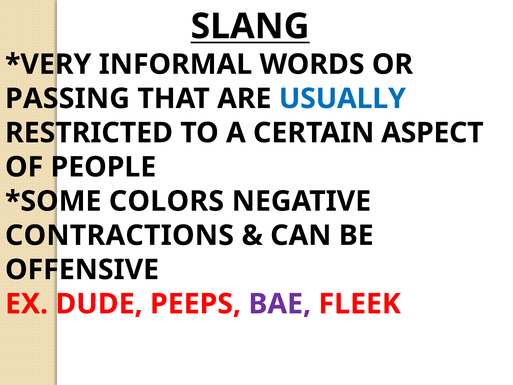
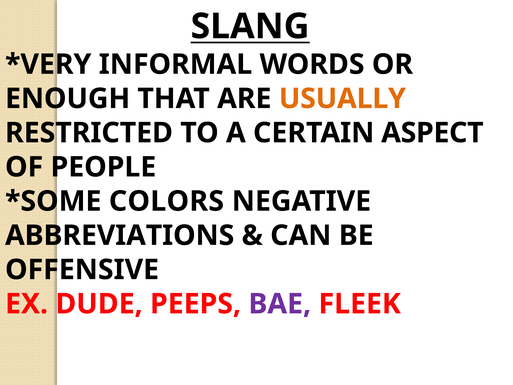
PASSING: PASSING -> ENOUGH
USUALLY colour: blue -> orange
CONTRACTIONS: CONTRACTIONS -> ABBREVIATIONS
